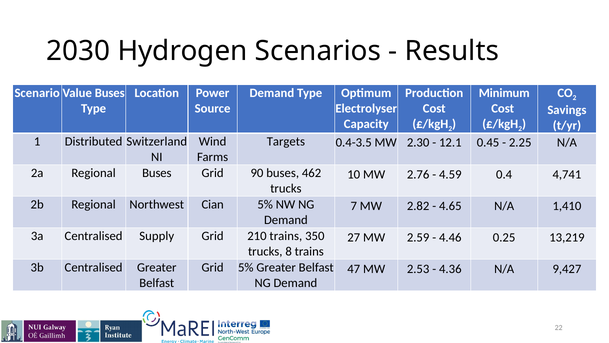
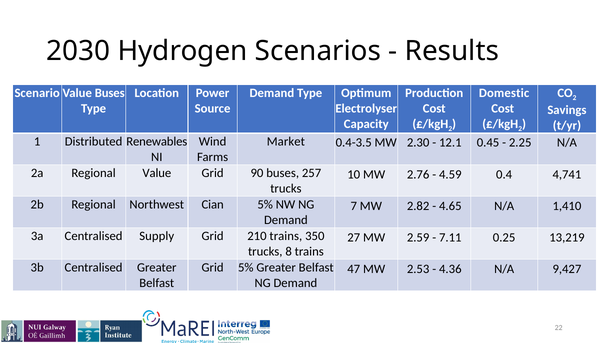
Minimum: Minimum -> Domestic
Switzerland: Switzerland -> Renewables
Targets: Targets -> Market
Regional Buses: Buses -> Value
462: 462 -> 257
4.46: 4.46 -> 7.11
